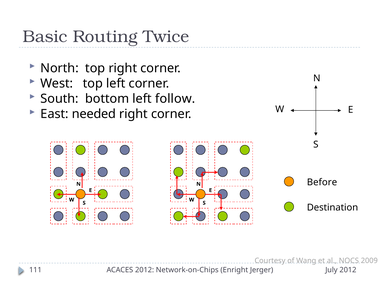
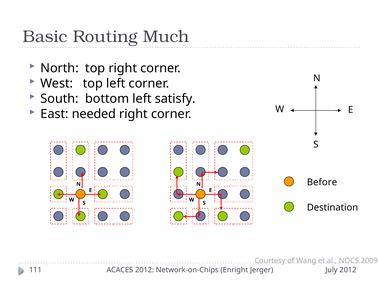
Twice: Twice -> Much
follow: follow -> satisfy
